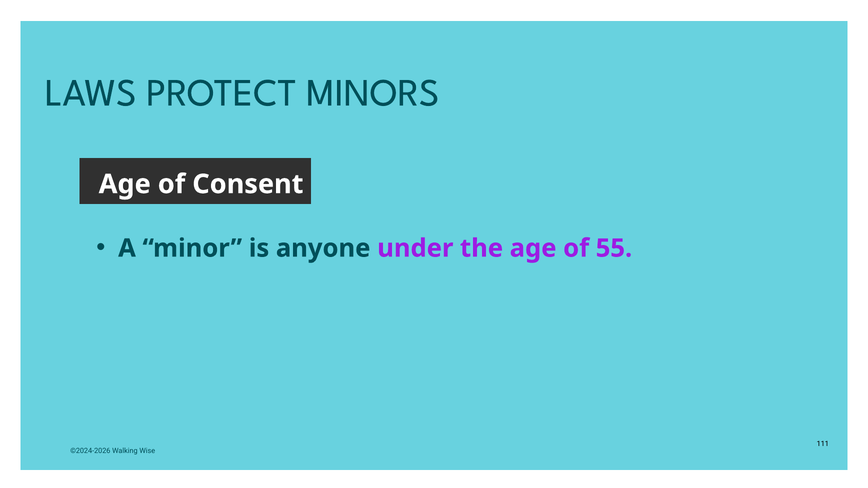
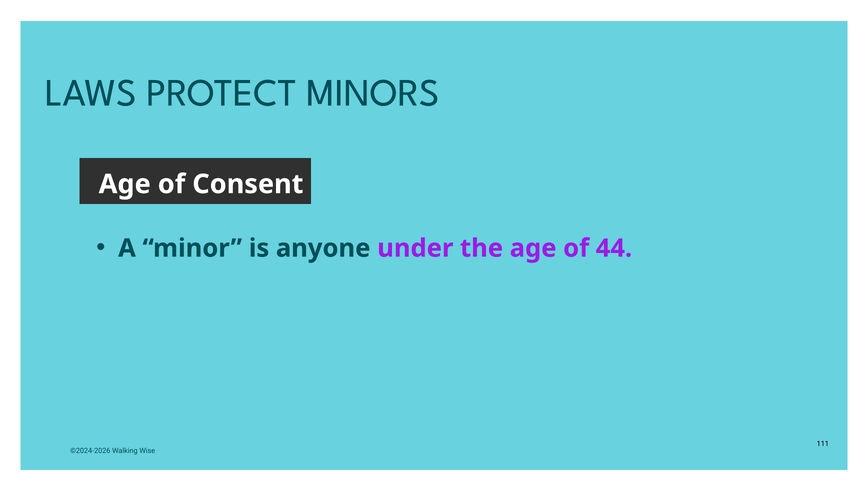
55: 55 -> 44
